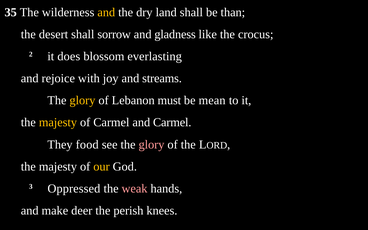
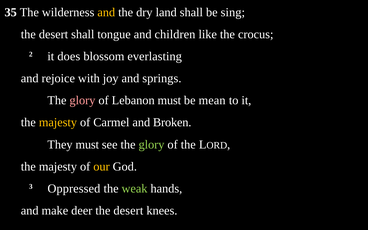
than: than -> sing
sorrow: sorrow -> tongue
gladness: gladness -> children
streams: streams -> springs
glory at (82, 100) colour: yellow -> pink
and Carmel: Carmel -> Broken
They food: food -> must
glory at (152, 144) colour: pink -> light green
weak colour: pink -> light green
perish at (128, 211): perish -> desert
